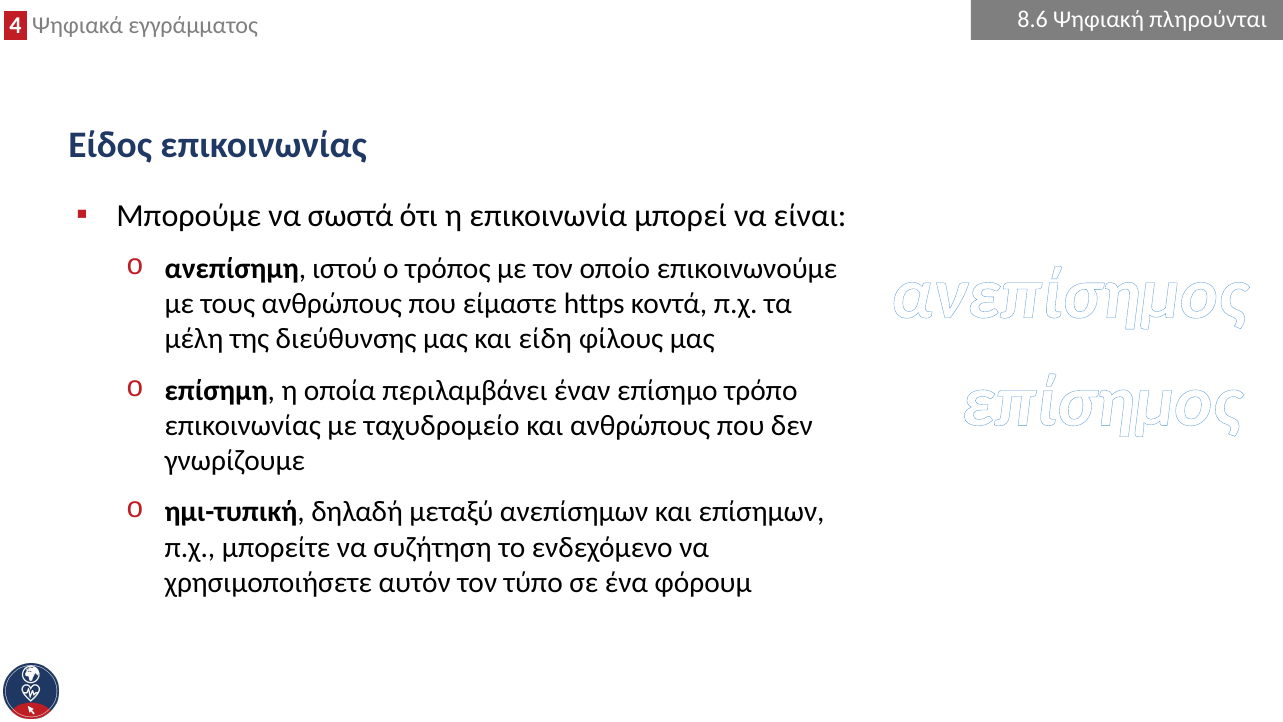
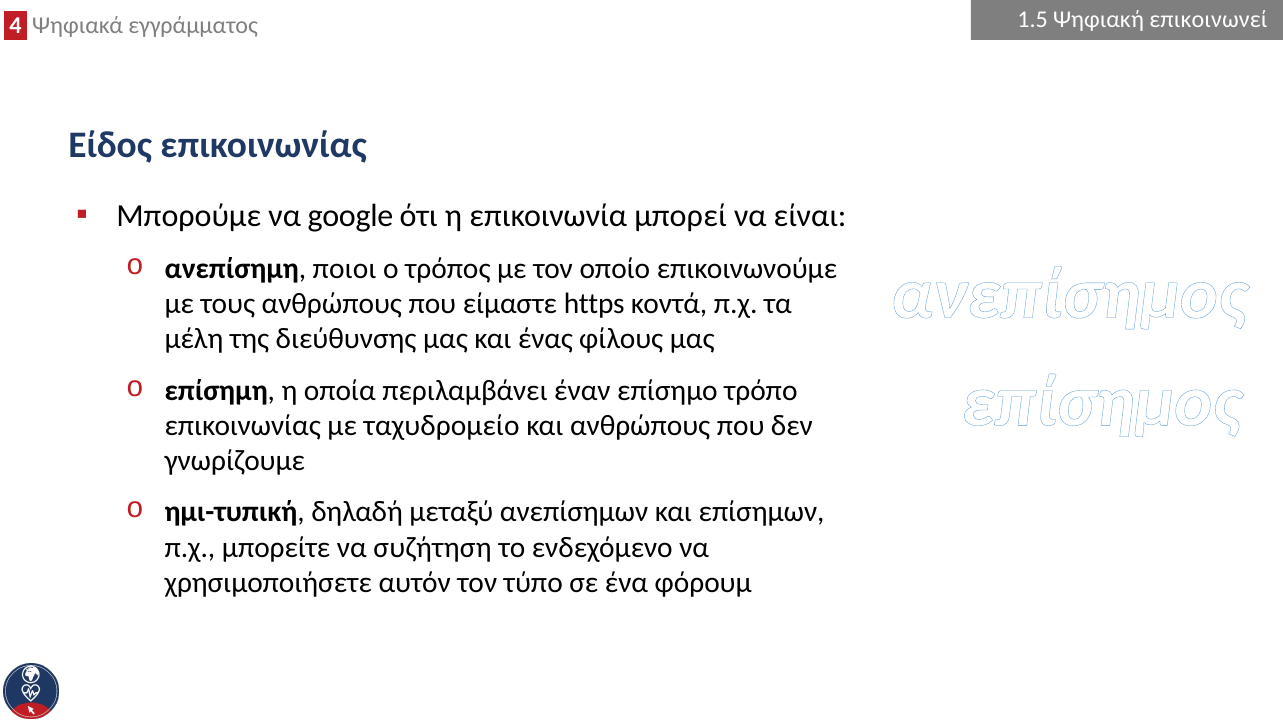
8.6: 8.6 -> 1.5
πληρούνται: πληρούνται -> επικοινωνεί
σωστά: σωστά -> google
ιστού: ιστού -> ποιοι
είδη: είδη -> ένας
